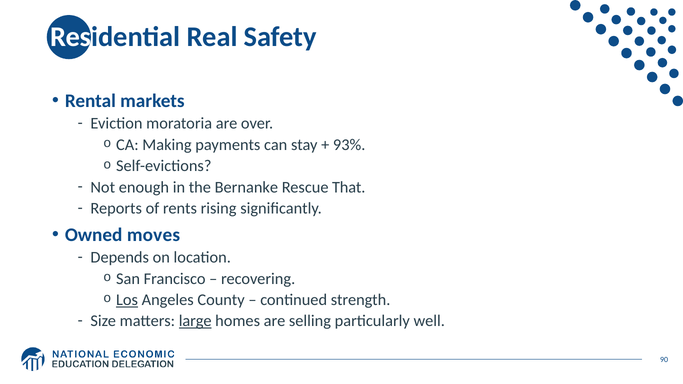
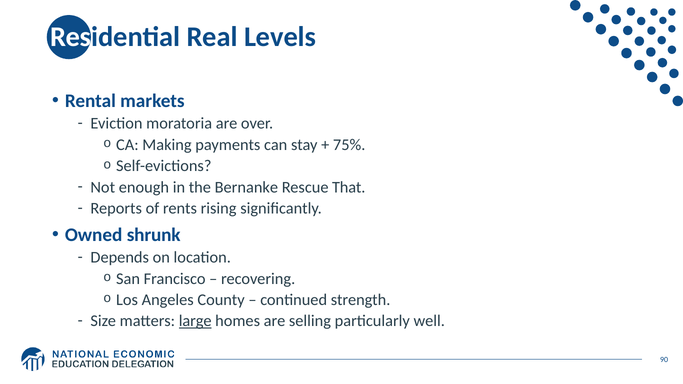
Safety: Safety -> Levels
93%: 93% -> 75%
moves: moves -> shrunk
Los underline: present -> none
